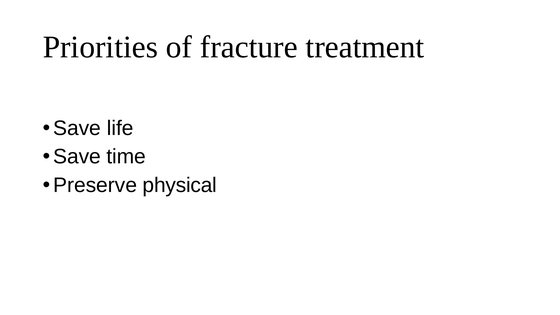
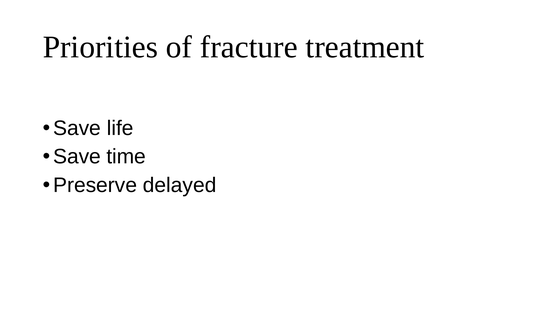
physical: physical -> delayed
